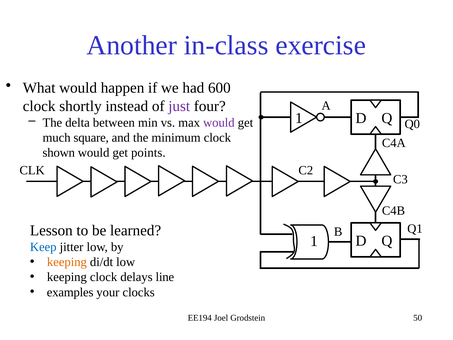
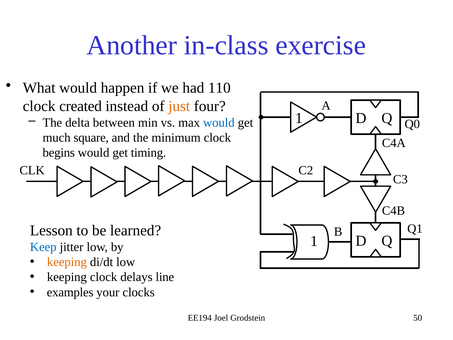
600: 600 -> 110
shortly: shortly -> created
just colour: purple -> orange
would at (219, 122) colour: purple -> blue
shown: shown -> begins
points: points -> timing
